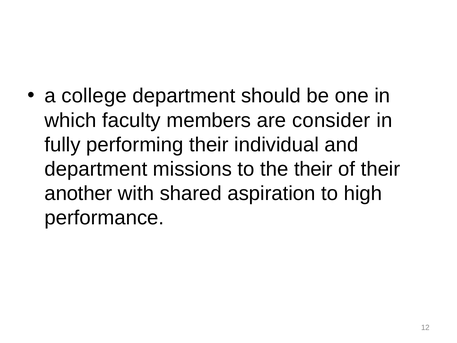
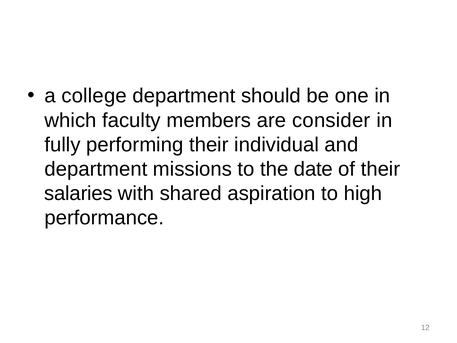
the their: their -> date
another: another -> salaries
